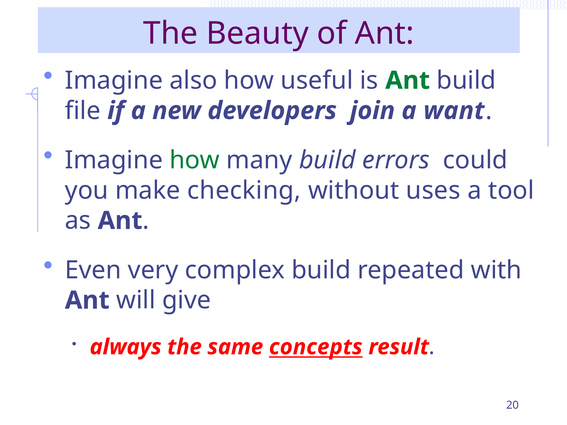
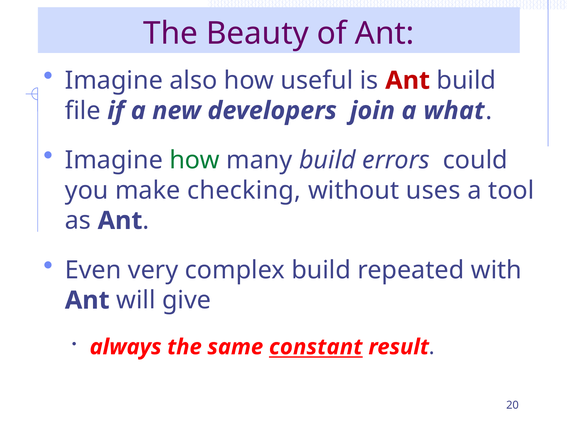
Ant at (408, 81) colour: green -> red
want: want -> what
concepts: concepts -> constant
